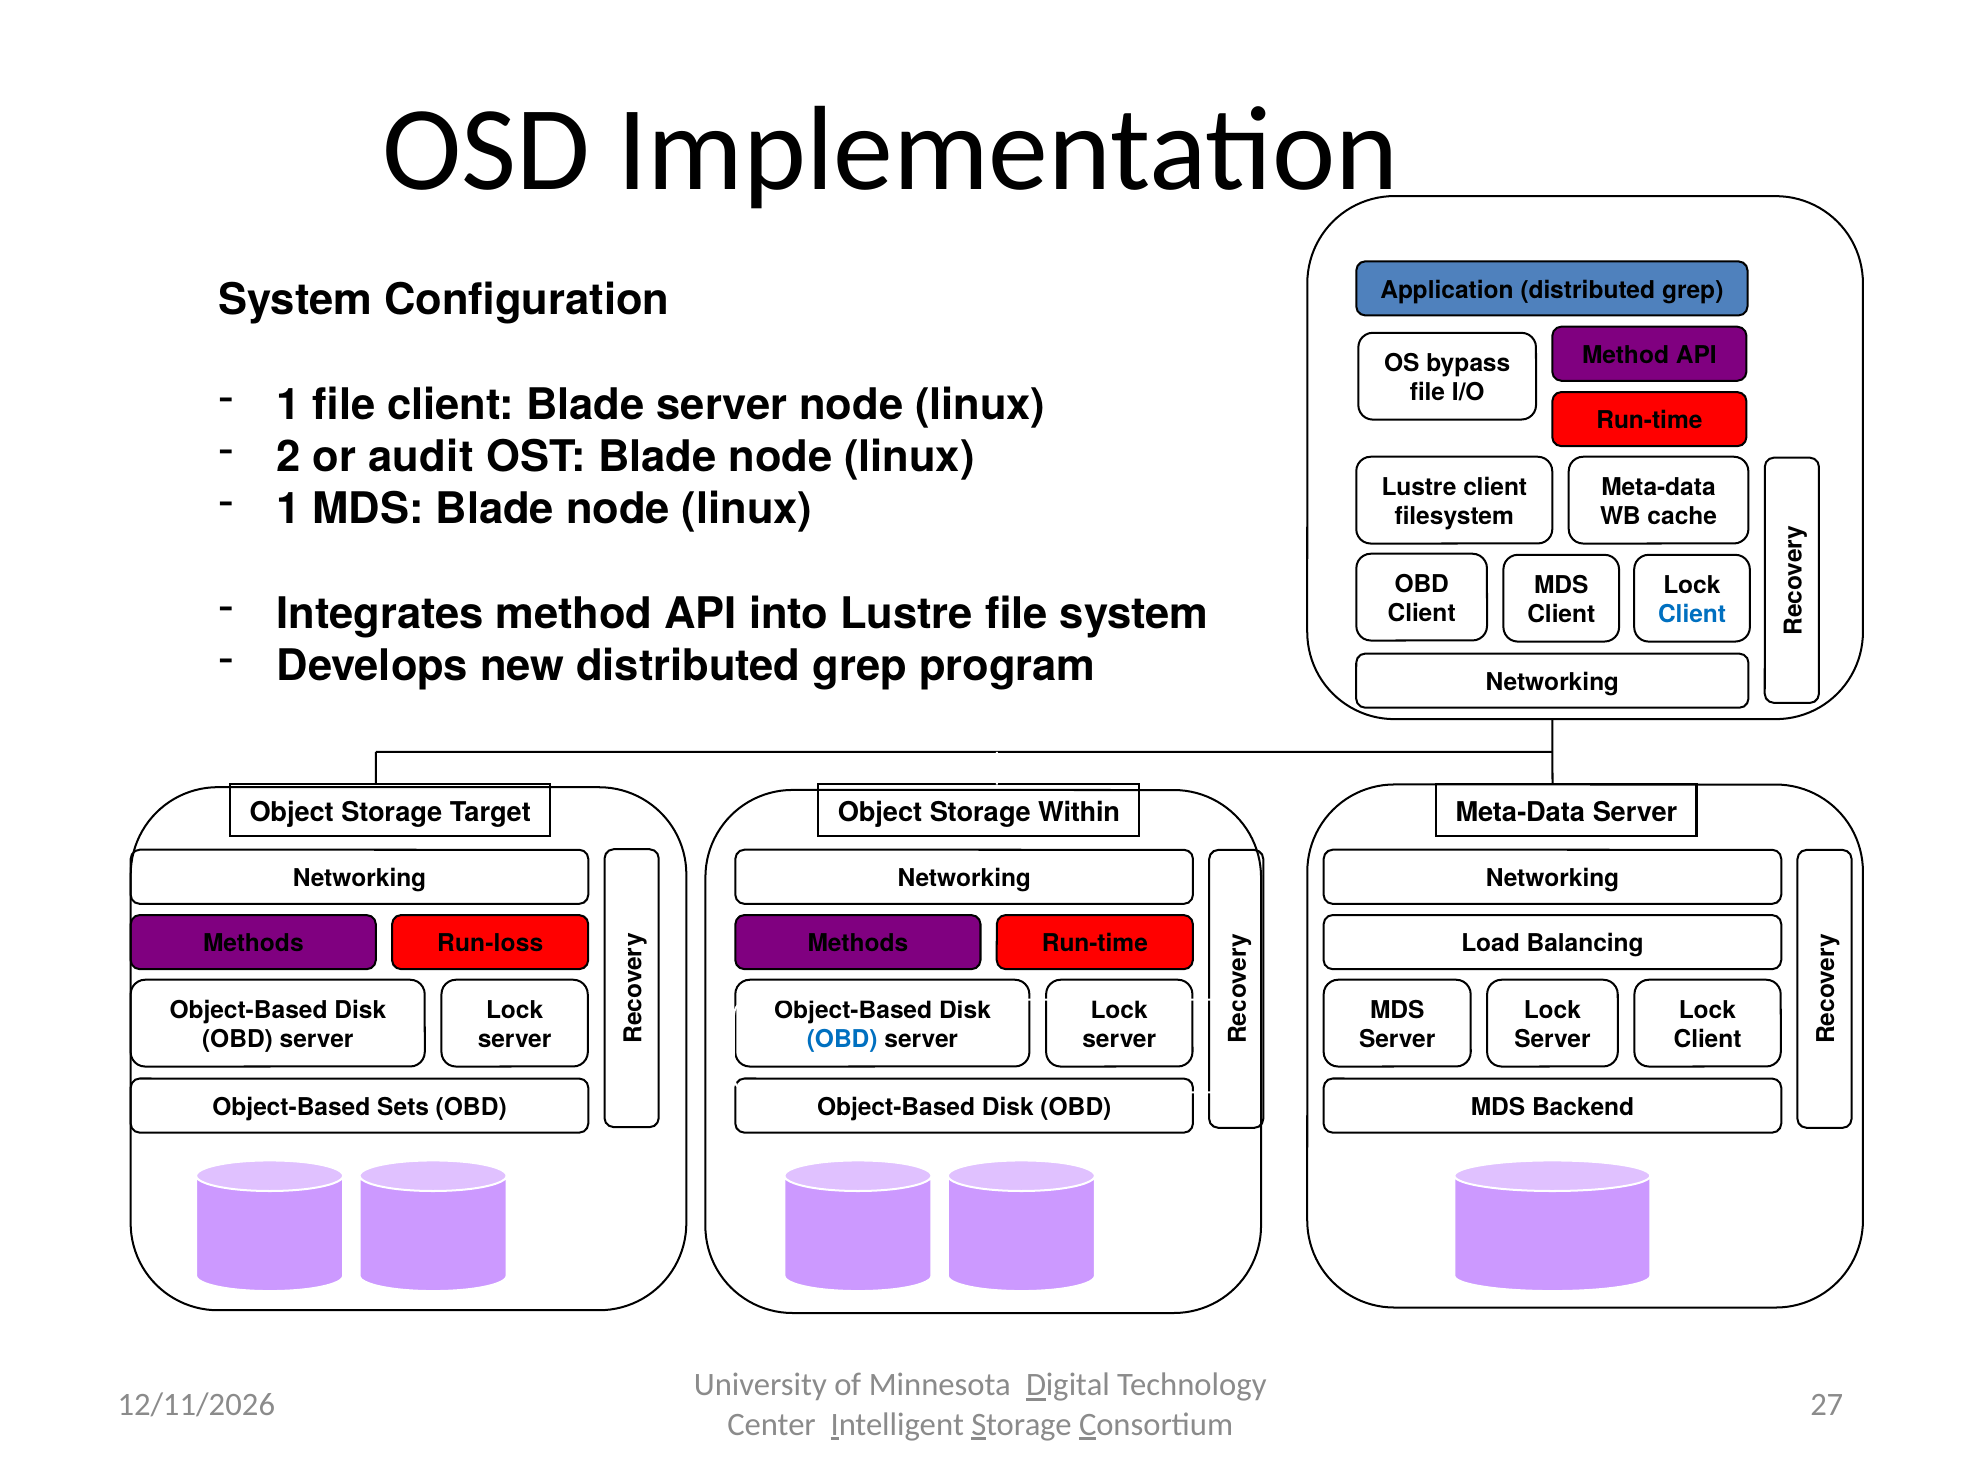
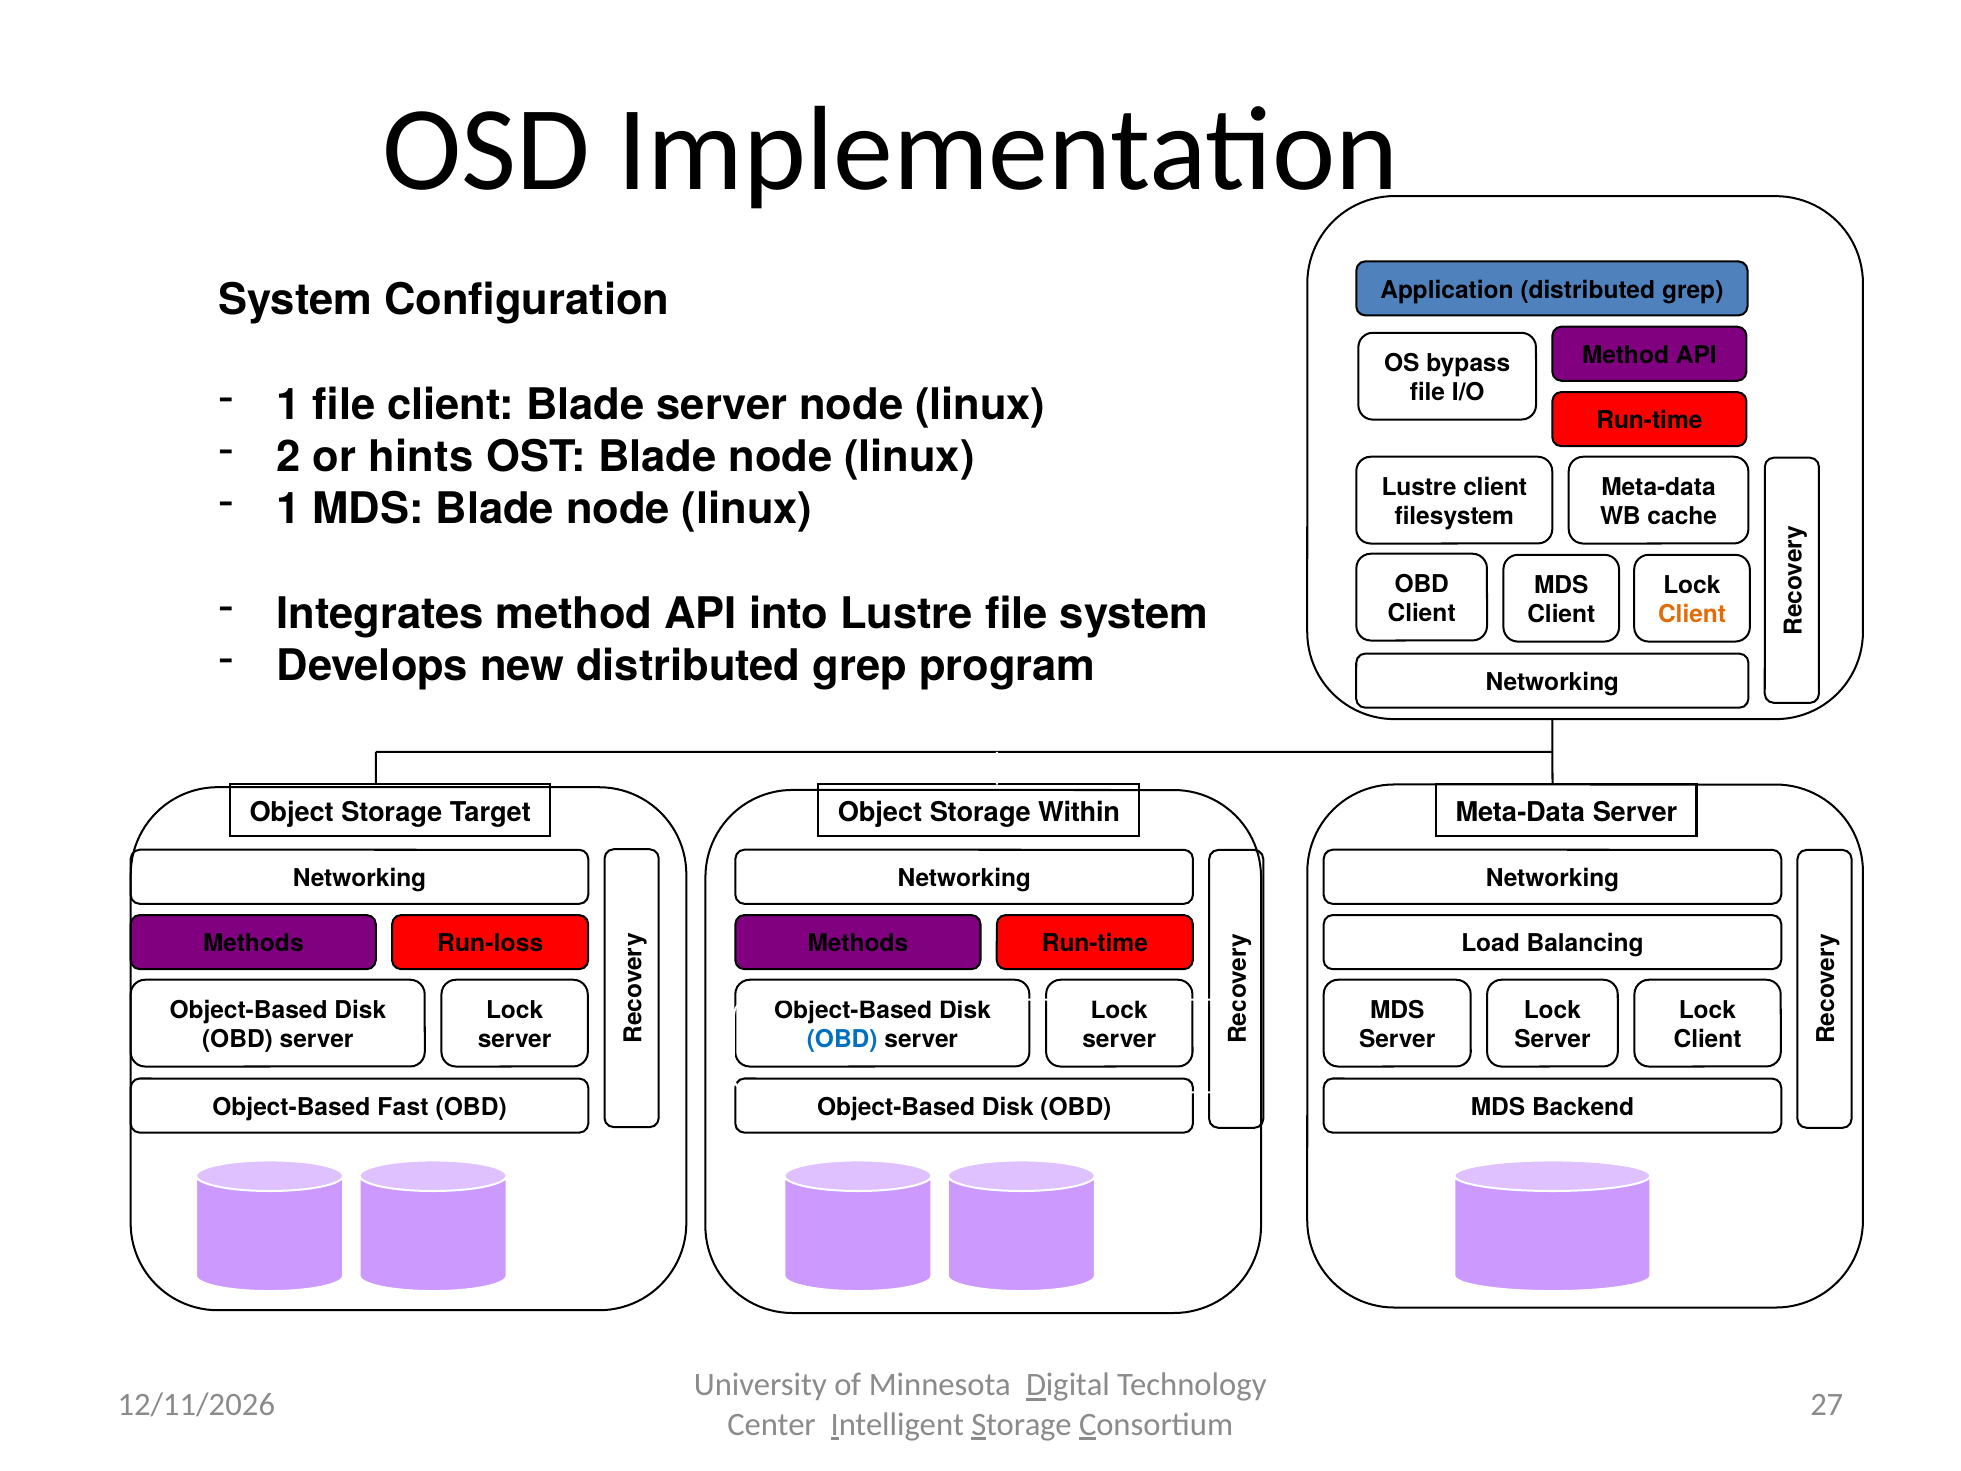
audit: audit -> hints
Client at (1692, 614) colour: blue -> orange
Sets: Sets -> Fast
